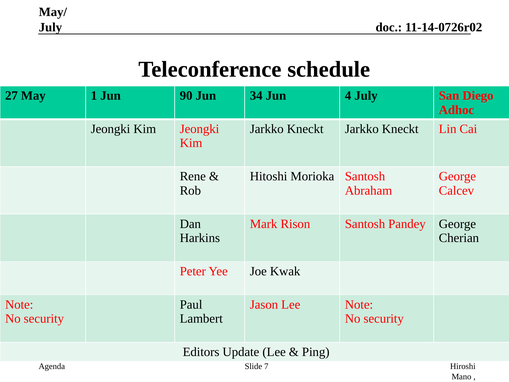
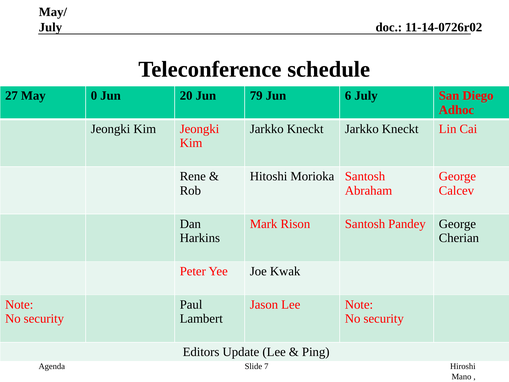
1: 1 -> 0
90: 90 -> 20
34: 34 -> 79
4: 4 -> 6
